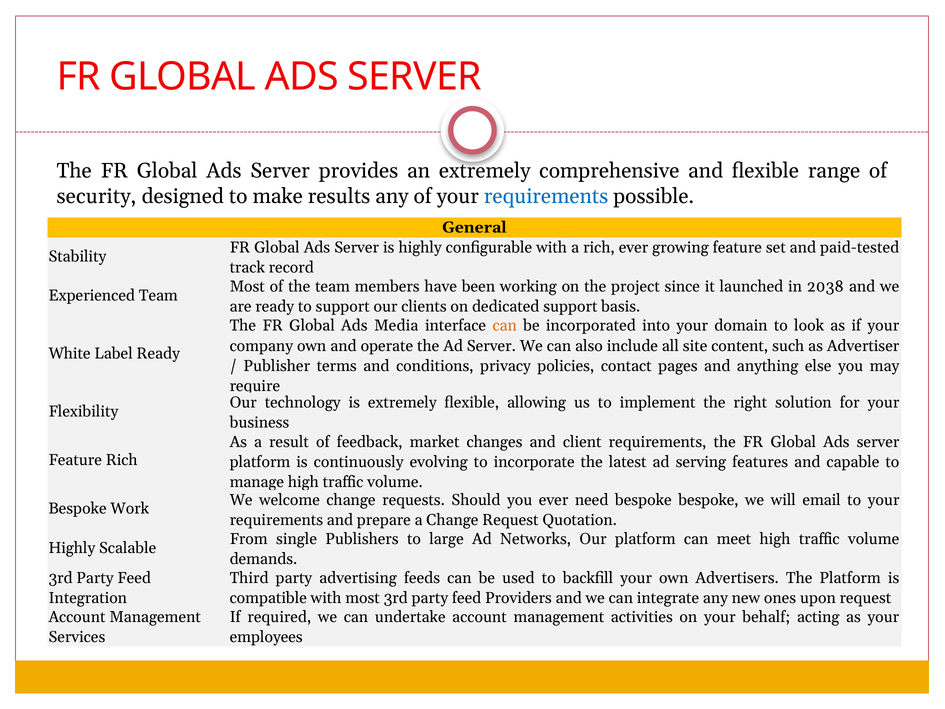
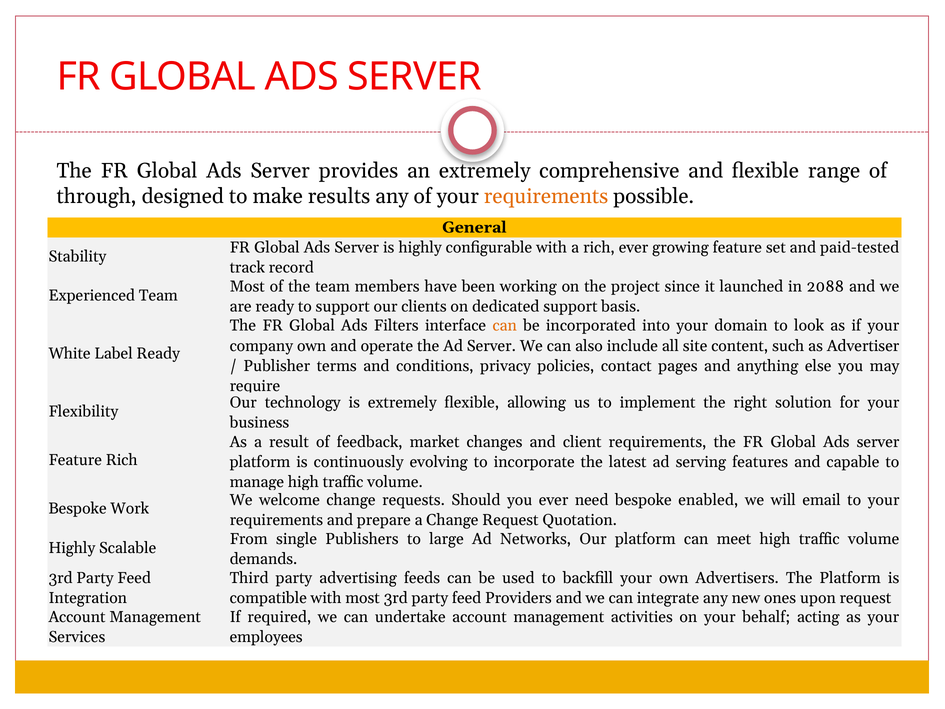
security: security -> through
requirements at (546, 196) colour: blue -> orange
2038: 2038 -> 2088
Media: Media -> Filters
bespoke bespoke: bespoke -> enabled
